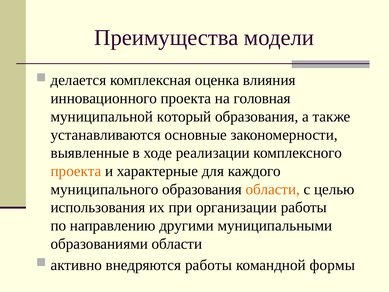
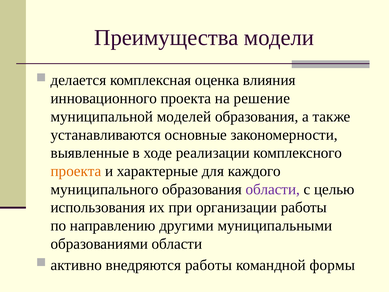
головная: головная -> решение
который: который -> моделей
области at (273, 189) colour: orange -> purple
